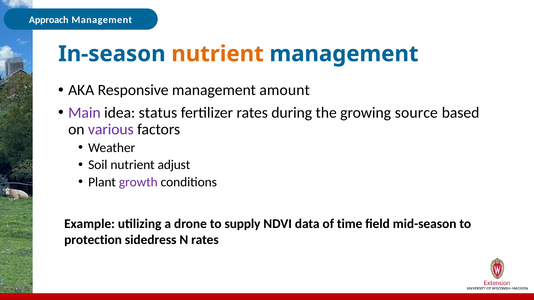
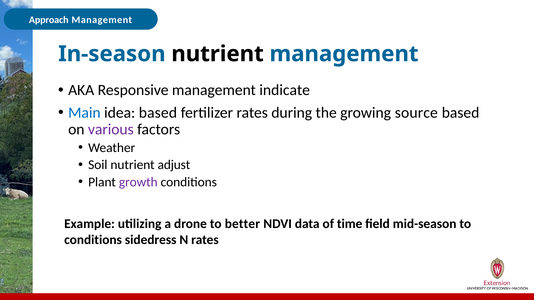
nutrient at (218, 54) colour: orange -> black
amount: amount -> indicate
Main colour: purple -> blue
idea status: status -> based
supply: supply -> better
protection at (93, 240): protection -> conditions
